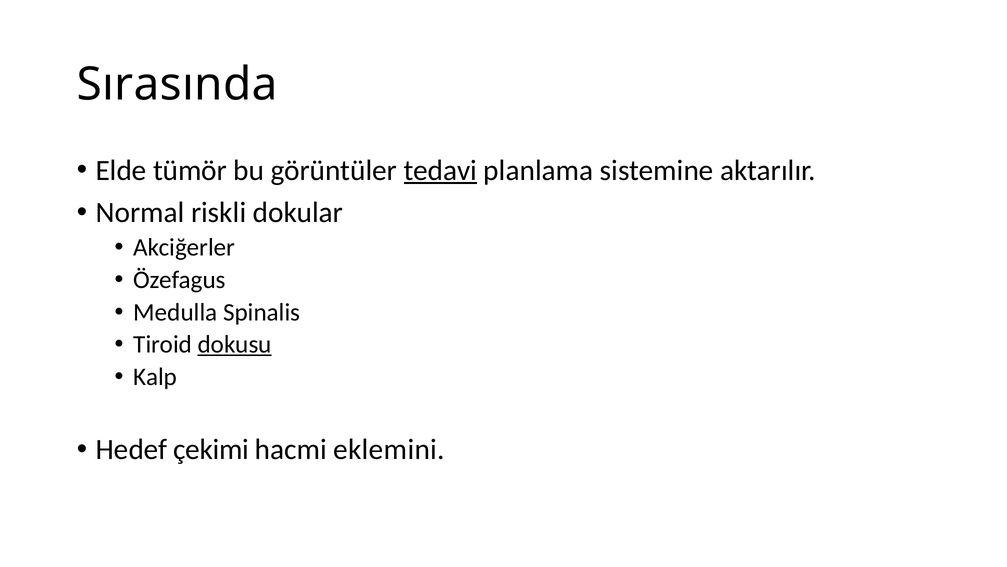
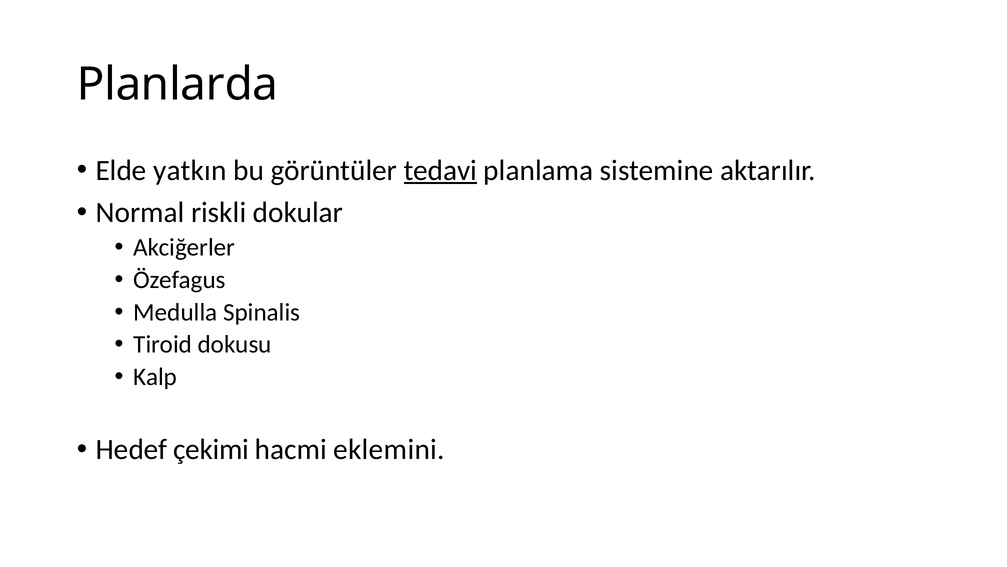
Sırasında: Sırasında -> Planlarda
tümör: tümör -> yatkın
dokusu underline: present -> none
